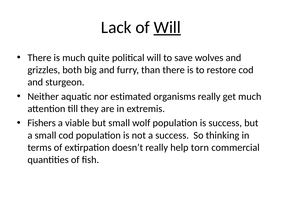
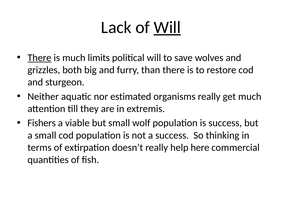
There at (39, 58) underline: none -> present
quite: quite -> limits
torn: torn -> here
